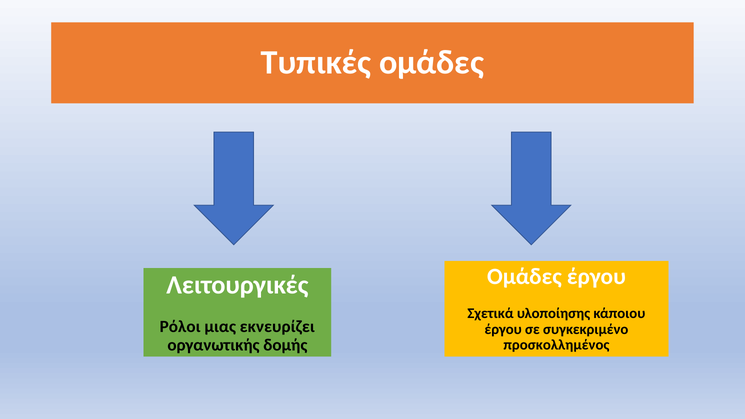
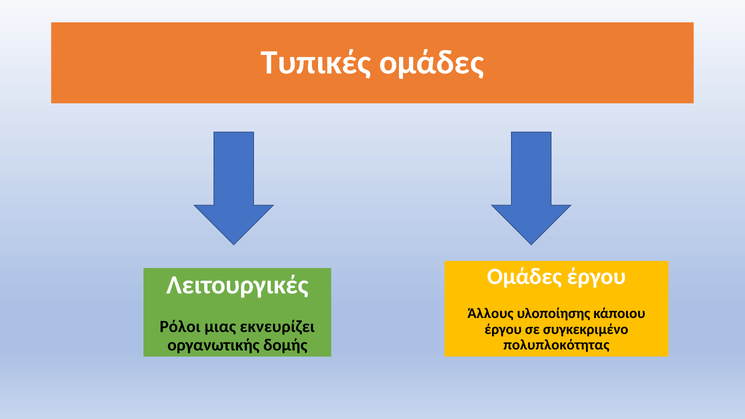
Σχετικά: Σχετικά -> Άλλους
προσκολλημένος: προσκολλημένος -> πολυπλοκότητας
